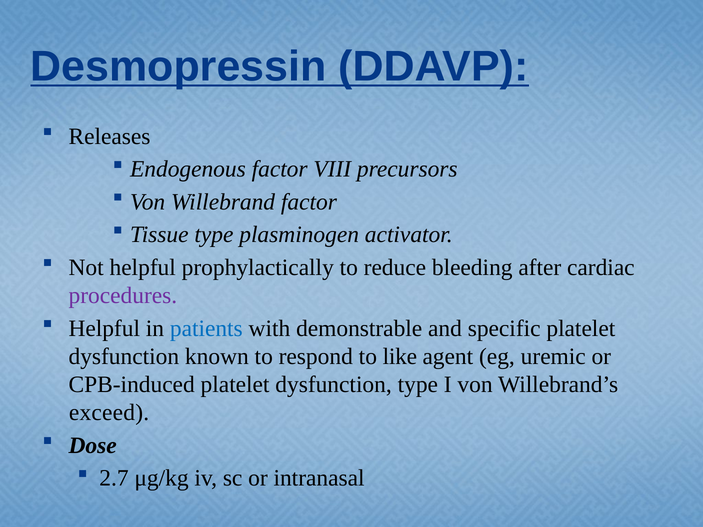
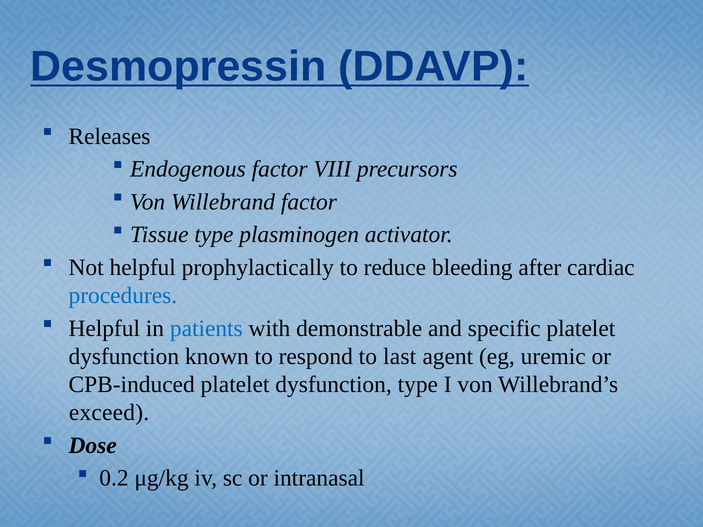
procedures colour: purple -> blue
like: like -> last
2.7: 2.7 -> 0.2
